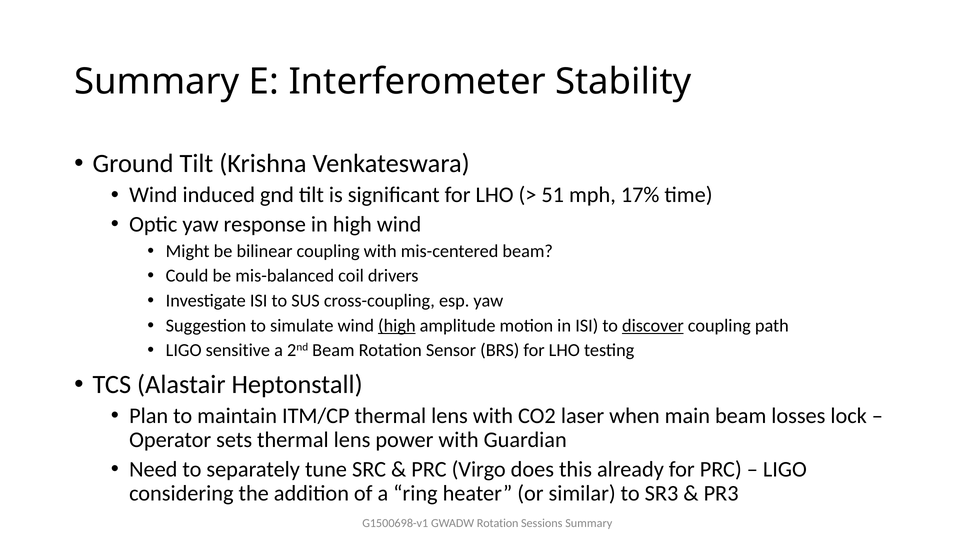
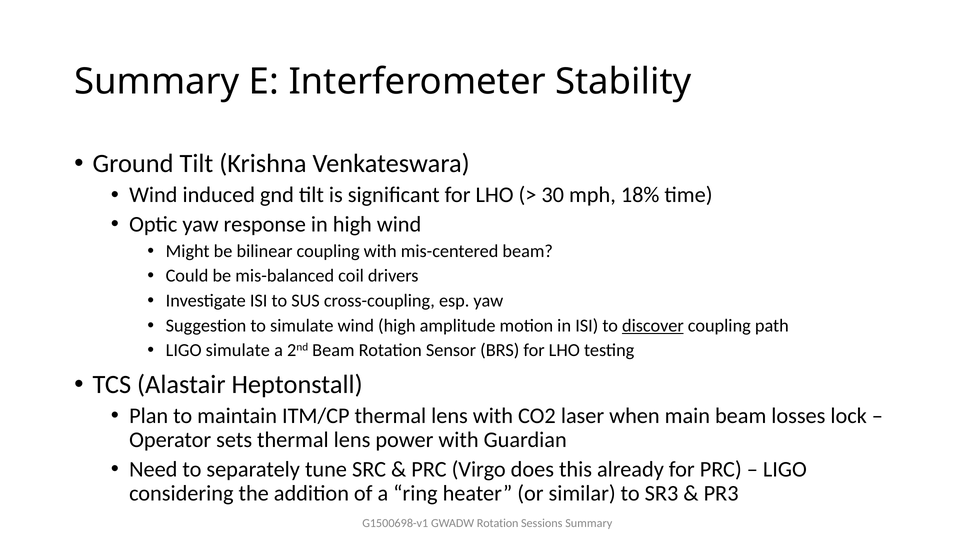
51: 51 -> 30
17%: 17% -> 18%
high at (397, 326) underline: present -> none
LIGO sensitive: sensitive -> simulate
